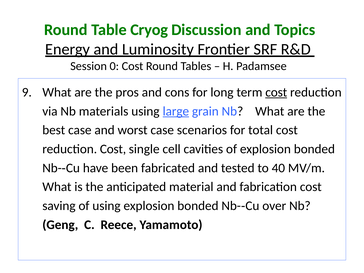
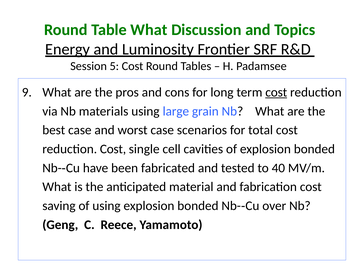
Table Cryog: Cryog -> What
0: 0 -> 5
large underline: present -> none
